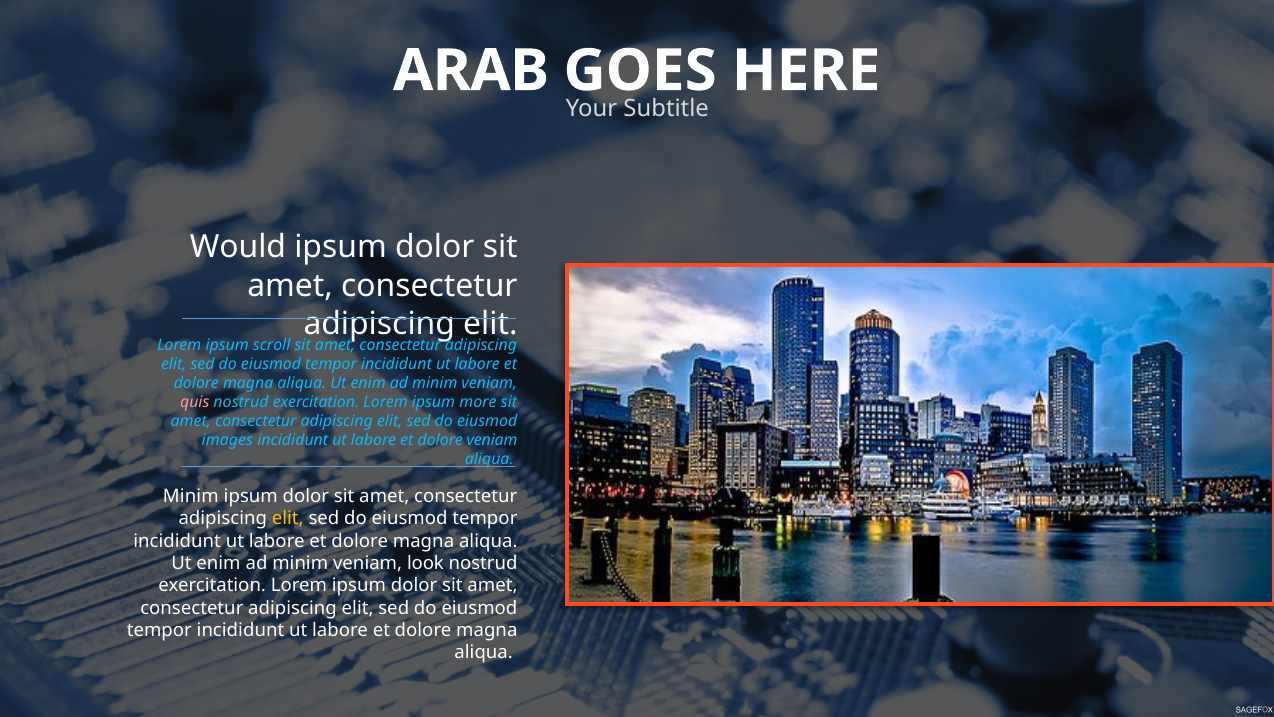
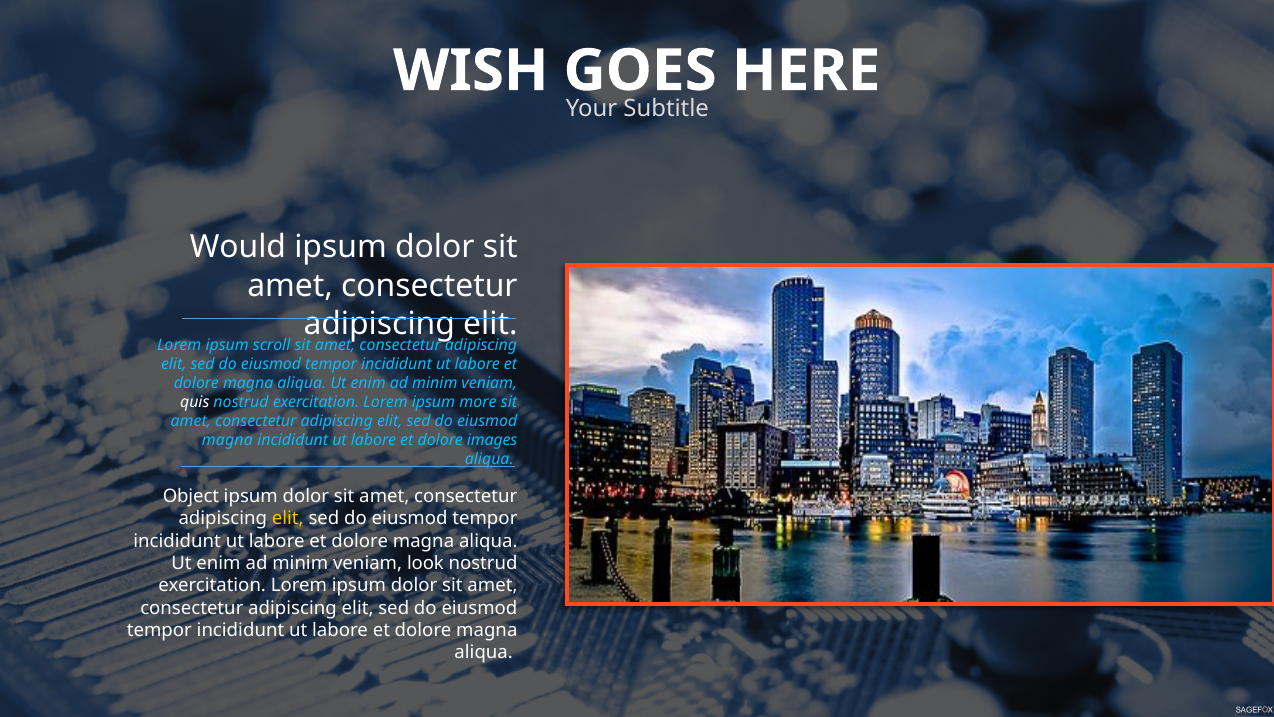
ARAB: ARAB -> WISH
quis colour: pink -> white
images at (227, 440): images -> magna
dolore veniam: veniam -> images
Minim at (191, 496): Minim -> Object
